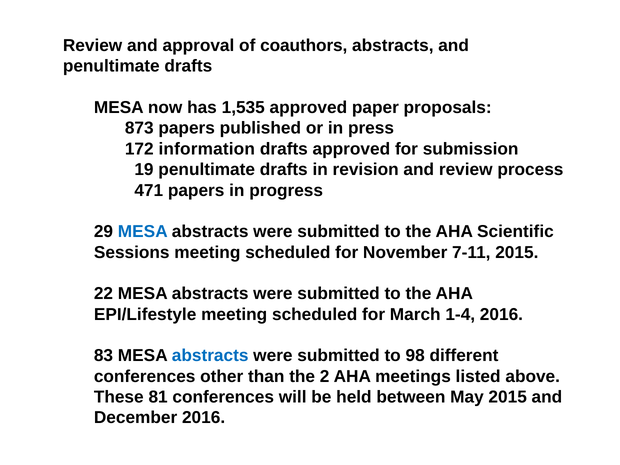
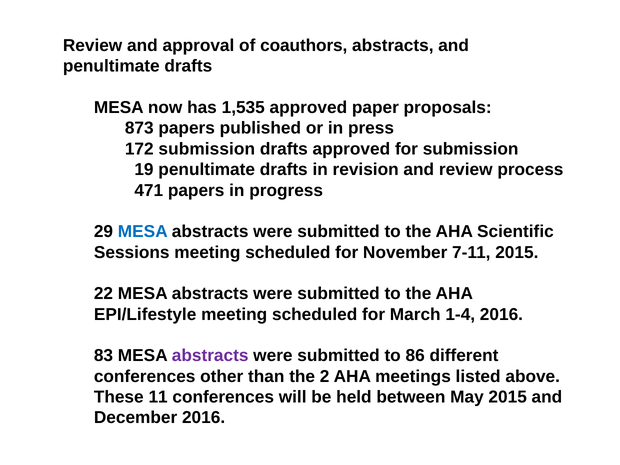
172 information: information -> submission
abstracts at (210, 356) colour: blue -> purple
98: 98 -> 86
81: 81 -> 11
